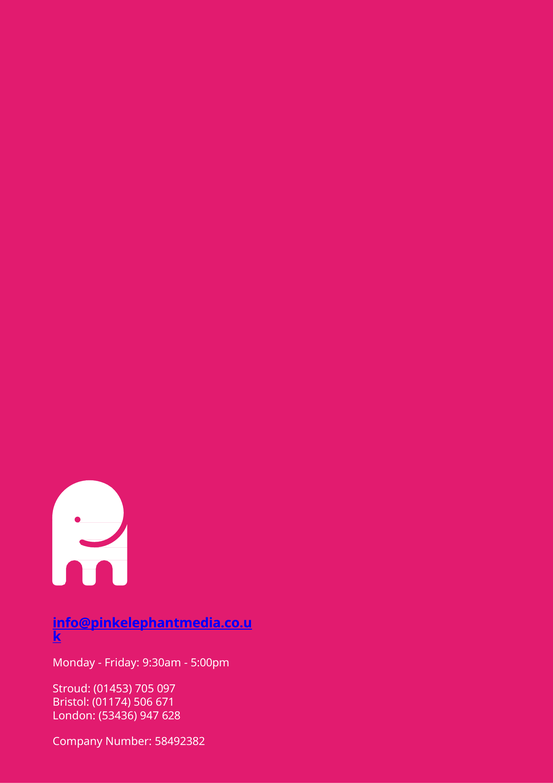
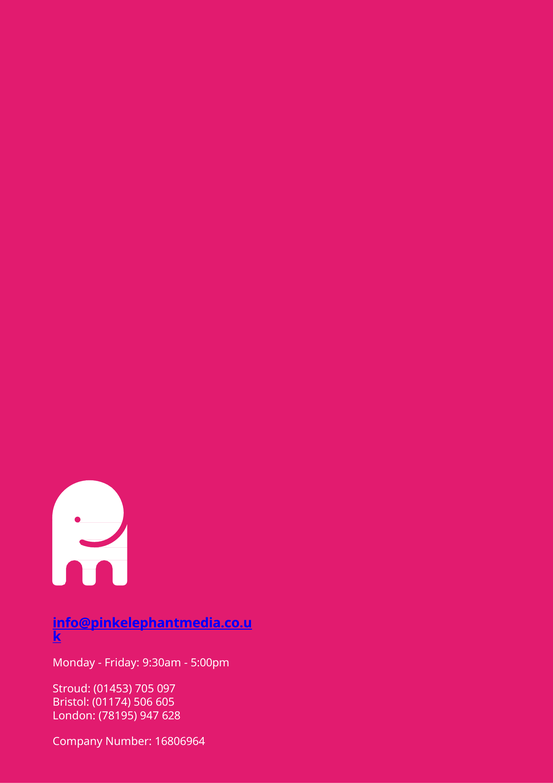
671: 671 -> 605
53436: 53436 -> 78195
58492382: 58492382 -> 16806964
